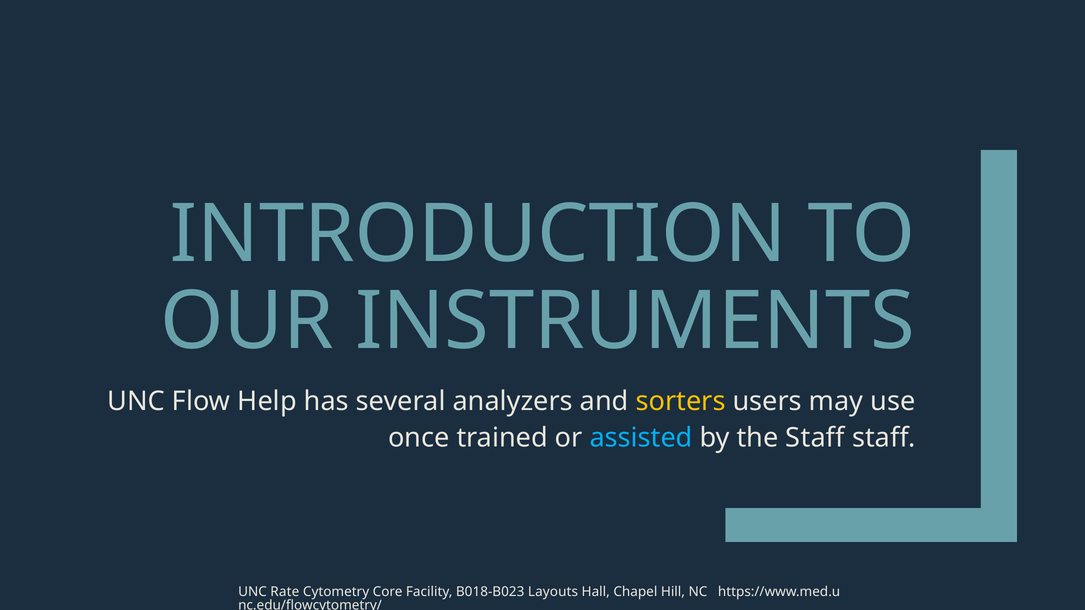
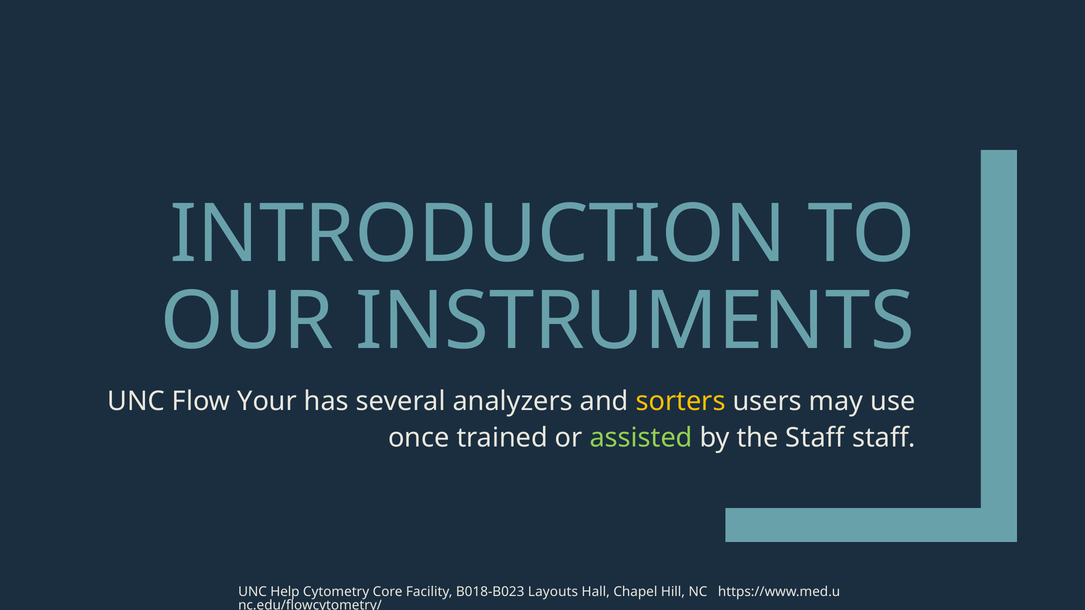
Help: Help -> Your
assisted colour: light blue -> light green
Rate: Rate -> Help
